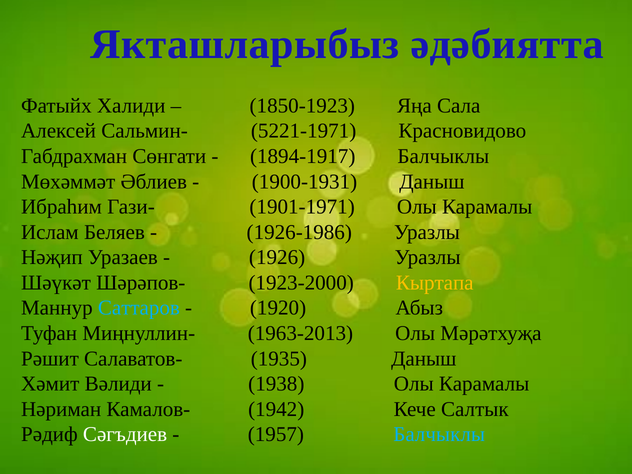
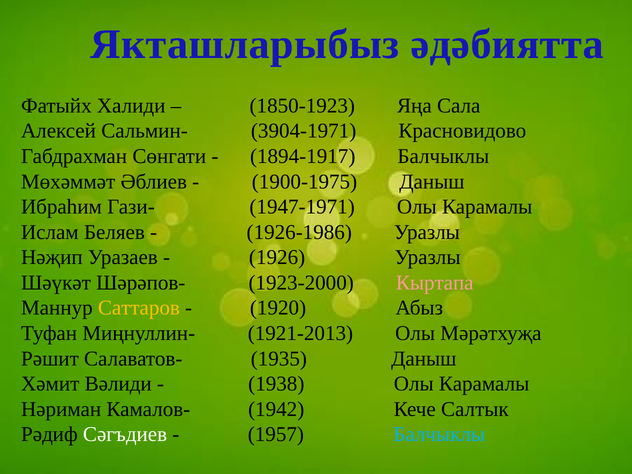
5221-1971: 5221-1971 -> 3904-1971
1900-1931: 1900-1931 -> 1900-1975
1901-1971: 1901-1971 -> 1947-1971
Кыртапа colour: yellow -> pink
Саттаров colour: light blue -> yellow
1963-2013: 1963-2013 -> 1921-2013
